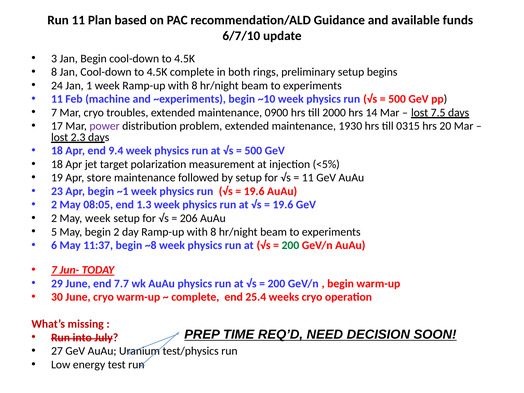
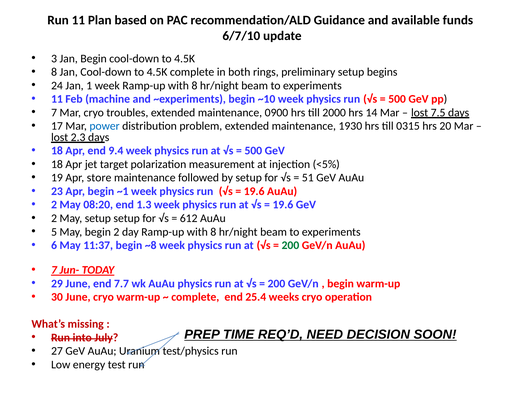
power colour: purple -> blue
11 at (308, 178): 11 -> 51
08:05: 08:05 -> 08:20
May week: week -> setup
206: 206 -> 612
